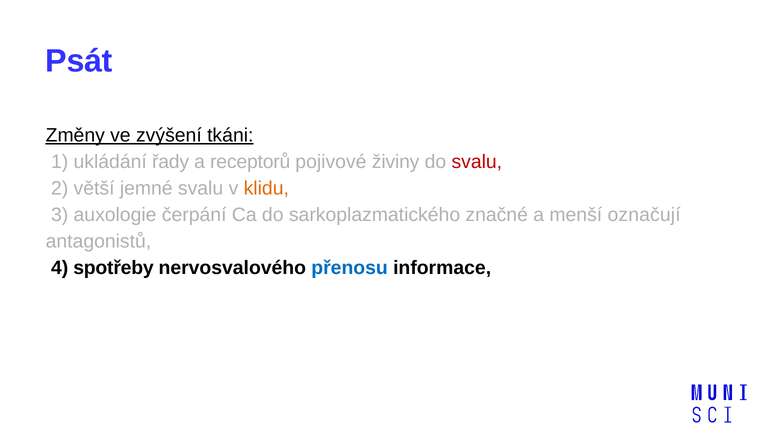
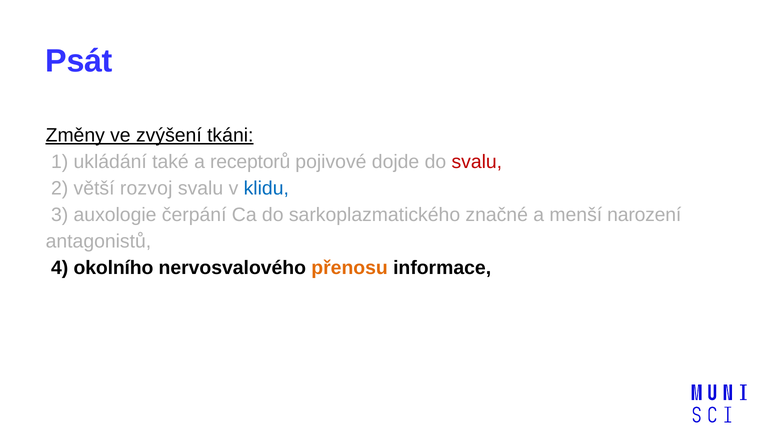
řady: řady -> také
živiny: živiny -> dojde
jemné: jemné -> rozvoj
klidu colour: orange -> blue
označují: označují -> narození
spotřeby: spotřeby -> okolního
přenosu colour: blue -> orange
